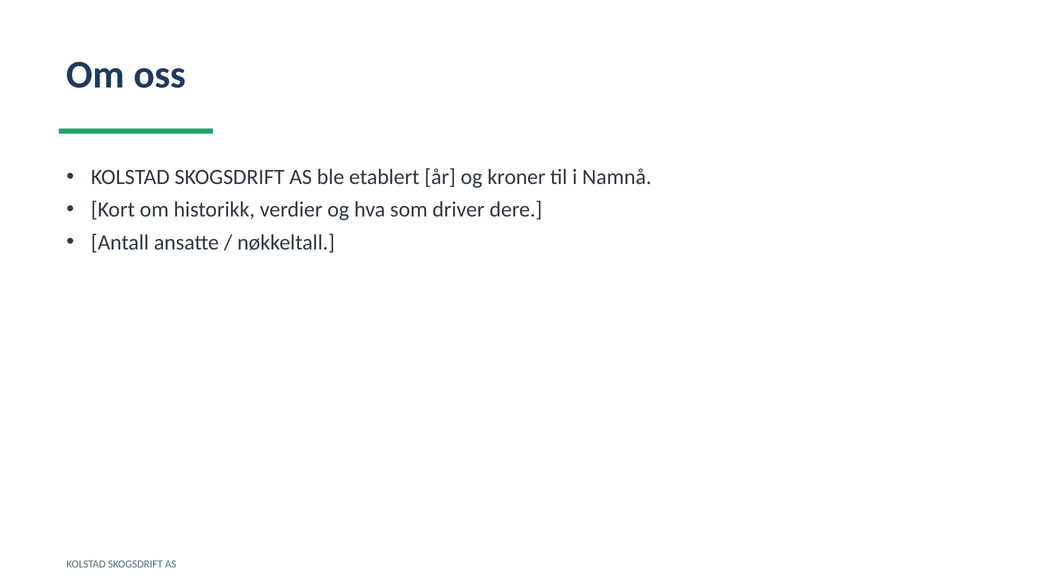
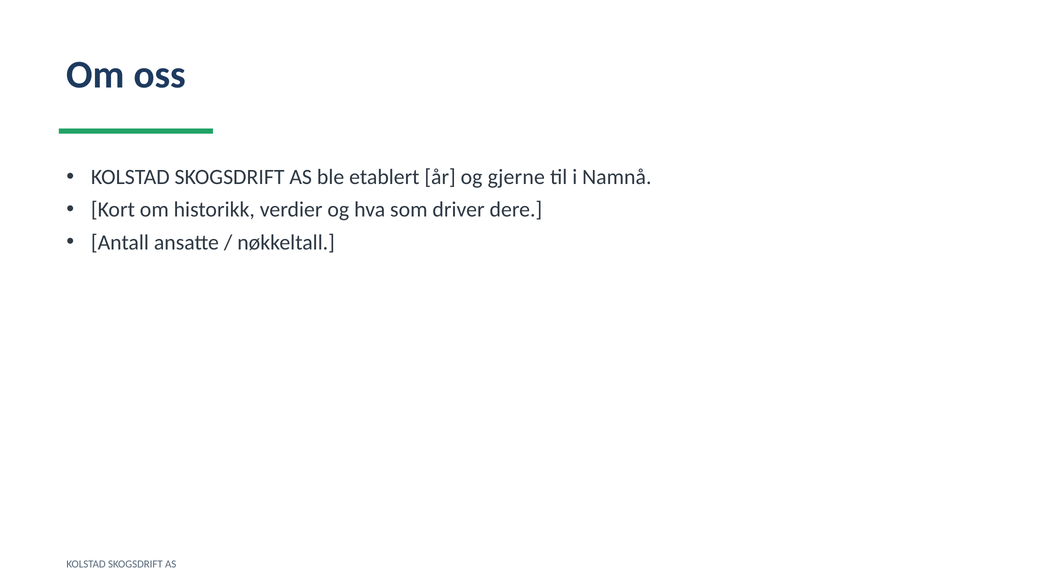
kroner: kroner -> gjerne
